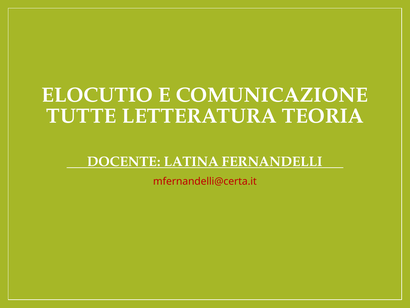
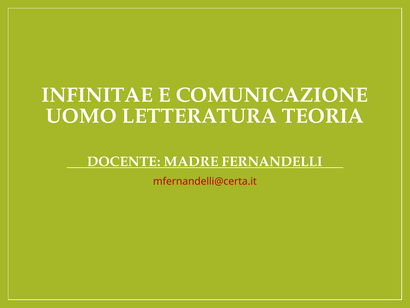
ELOCUTIO: ELOCUTIO -> INFINITAE
TUTTE: TUTTE -> UOMO
LATINA: LATINA -> MADRE
